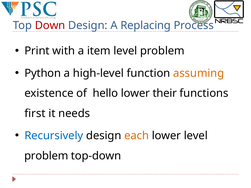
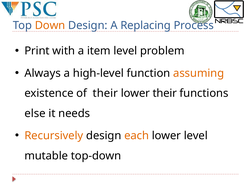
Down colour: red -> orange
Python: Python -> Always
of hello: hello -> their
first: first -> else
Recursively colour: blue -> orange
problem at (46, 156): problem -> mutable
